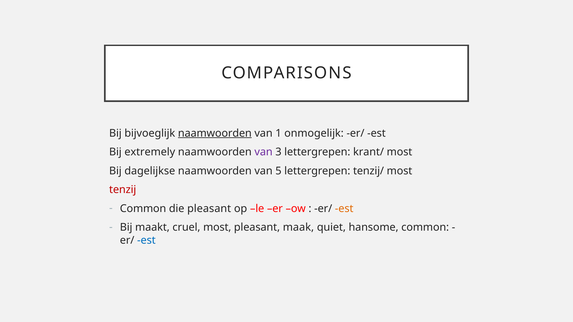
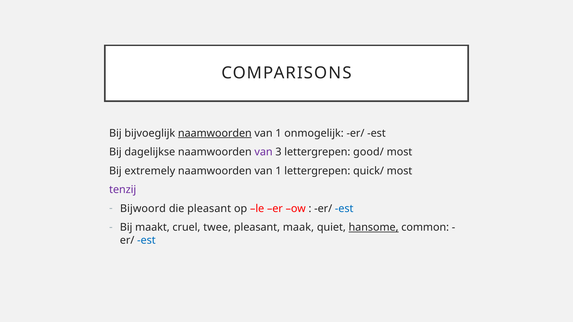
extremely: extremely -> dagelijkse
krant/: krant/ -> good/
dagelijkse: dagelijkse -> extremely
5 at (278, 171): 5 -> 1
tenzij/: tenzij/ -> quick/
tenzij colour: red -> purple
Common at (143, 209): Common -> Bijwoord
est at (344, 209) colour: orange -> blue
cruel most: most -> twee
hansome underline: none -> present
